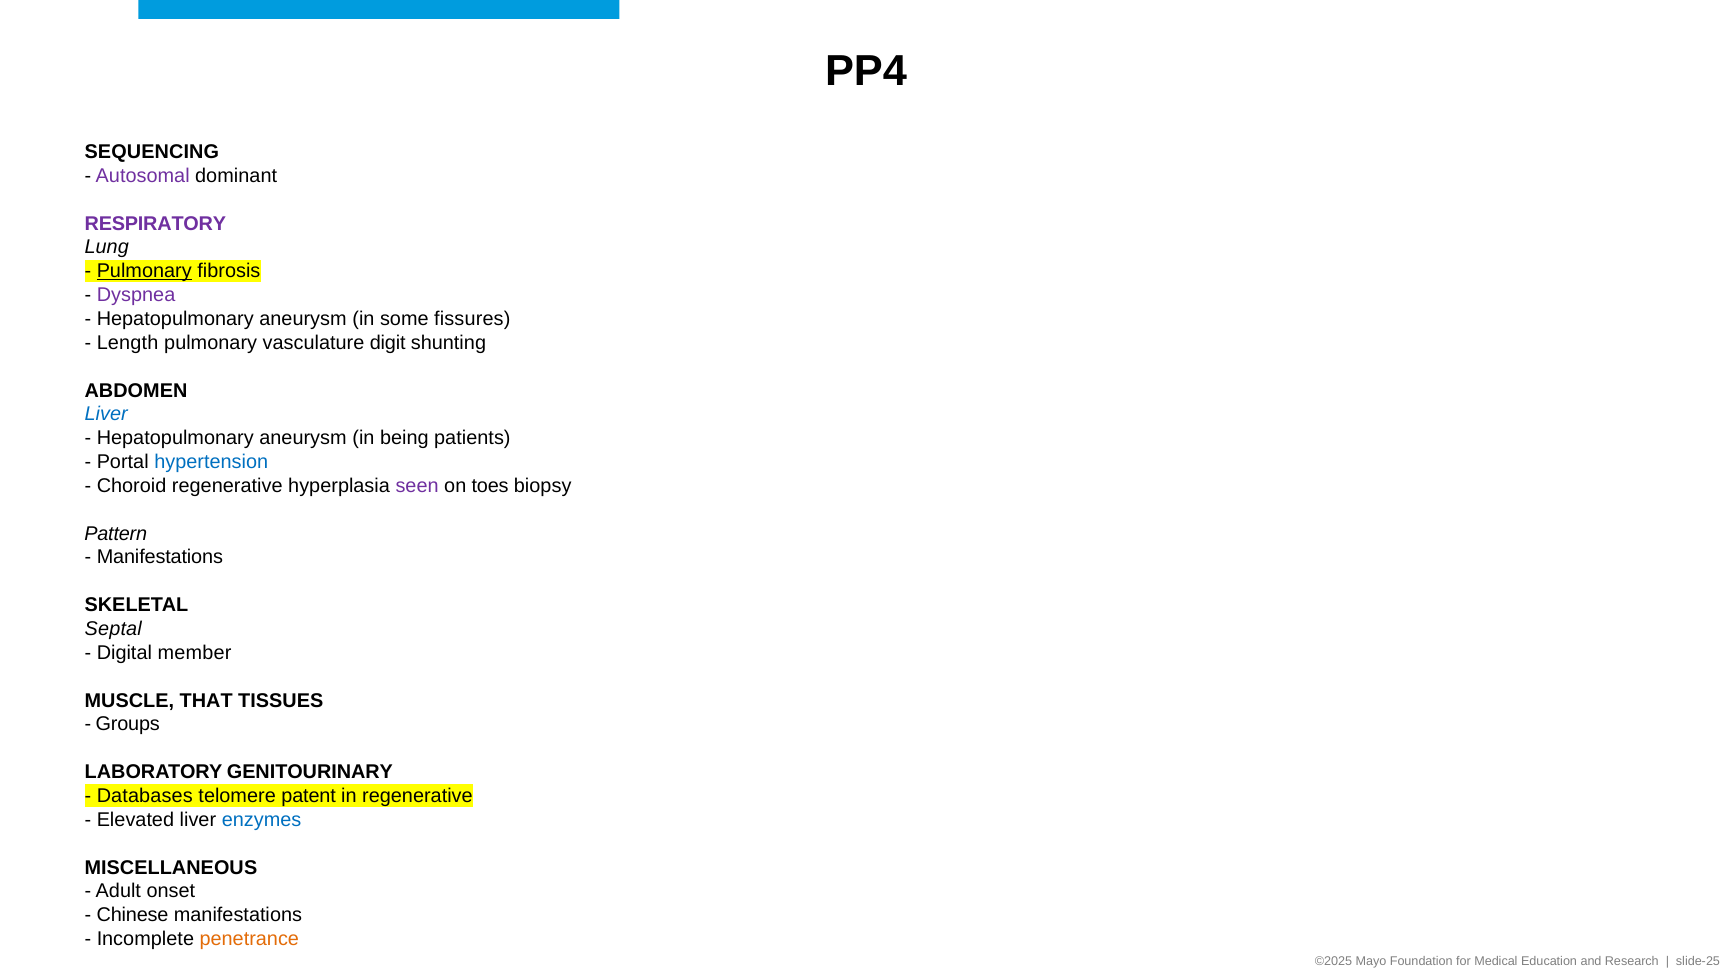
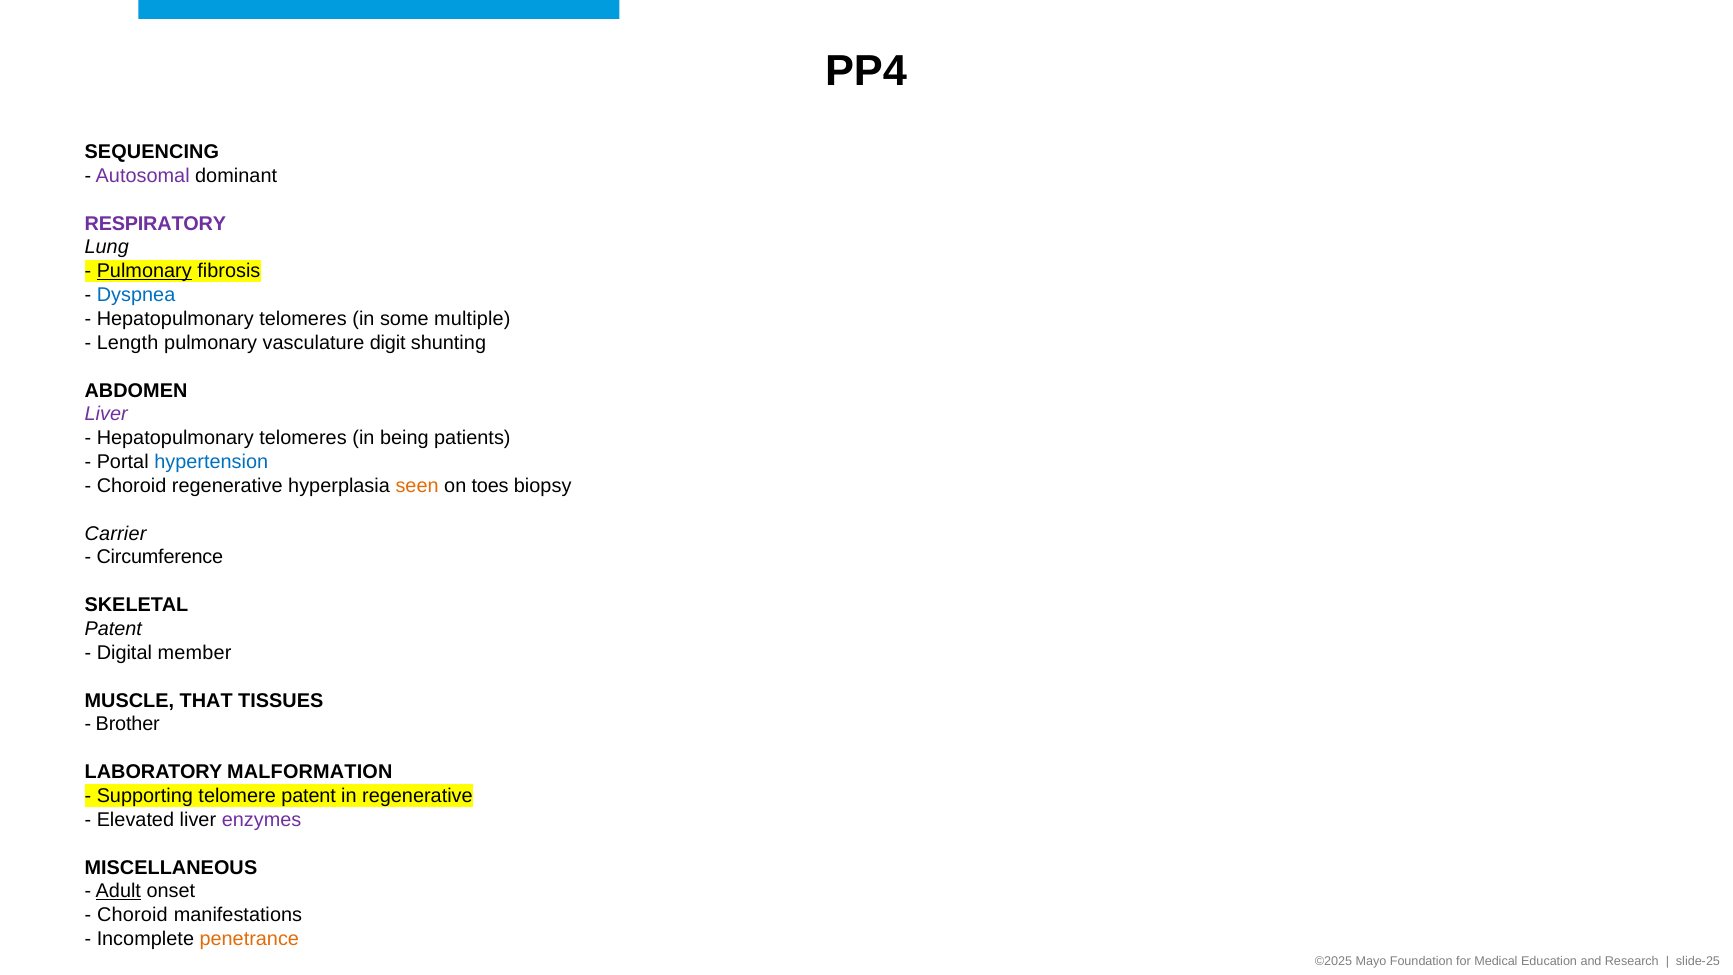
Dyspnea colour: purple -> blue
aneurysm at (303, 319): aneurysm -> telomeres
fissures: fissures -> multiple
Liver at (106, 414) colour: blue -> purple
aneurysm at (303, 438): aneurysm -> telomeres
seen colour: purple -> orange
Pattern: Pattern -> Carrier
Manifestations at (160, 557): Manifestations -> Circumference
Septal at (113, 629): Septal -> Patent
Groups: Groups -> Brother
GENITOURINARY: GENITOURINARY -> MALFORMATION
Databases: Databases -> Supporting
enzymes colour: blue -> purple
Adult underline: none -> present
Chinese at (133, 915): Chinese -> Choroid
